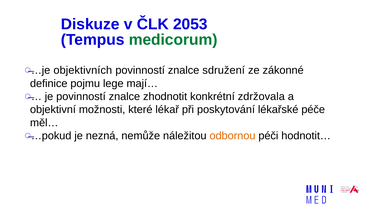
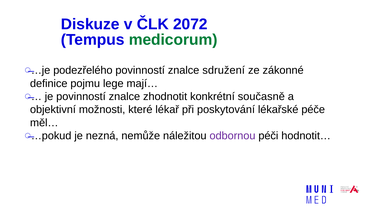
2053: 2053 -> 2072
objektivních: objektivních -> podezřelého
zdržovala: zdržovala -> současně
odbornou colour: orange -> purple
